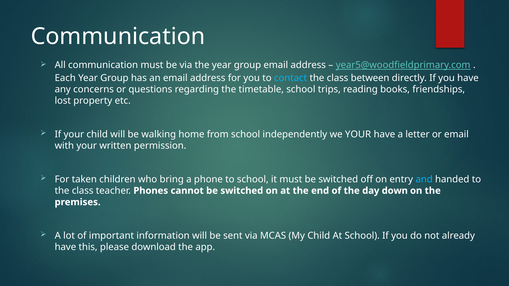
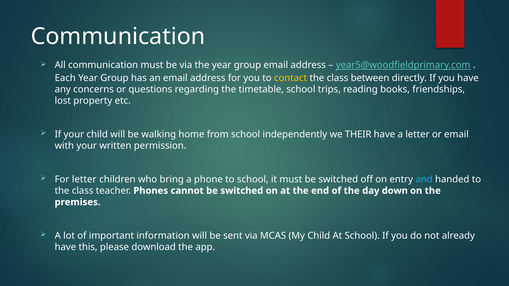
contact colour: light blue -> yellow
we YOUR: YOUR -> THEIR
For taken: taken -> letter
